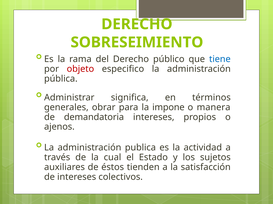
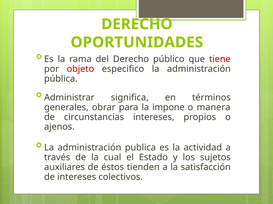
SOBRESEIMIENTO: SOBRESEIMIENTO -> OPORTUNIDADES
tiene colour: blue -> red
demandatoria: demandatoria -> circunstancias
